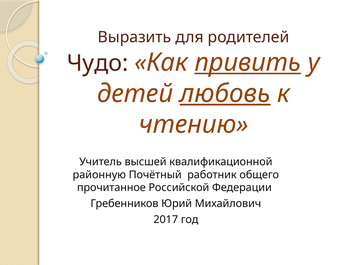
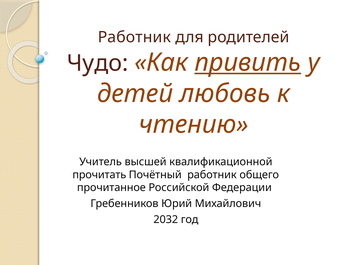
Выразить at (134, 37): Выразить -> Работник
любовь underline: present -> none
районную: районную -> прочитать
2017: 2017 -> 2032
